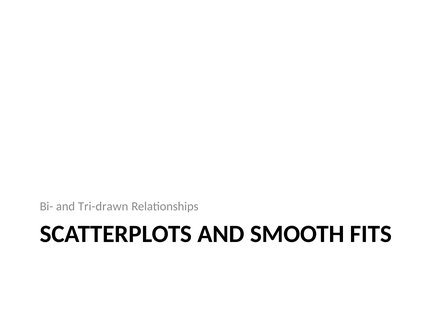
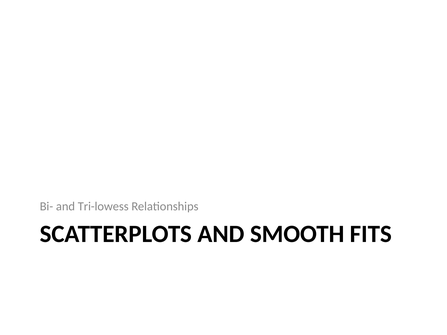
Tri-drawn: Tri-drawn -> Tri-lowess
